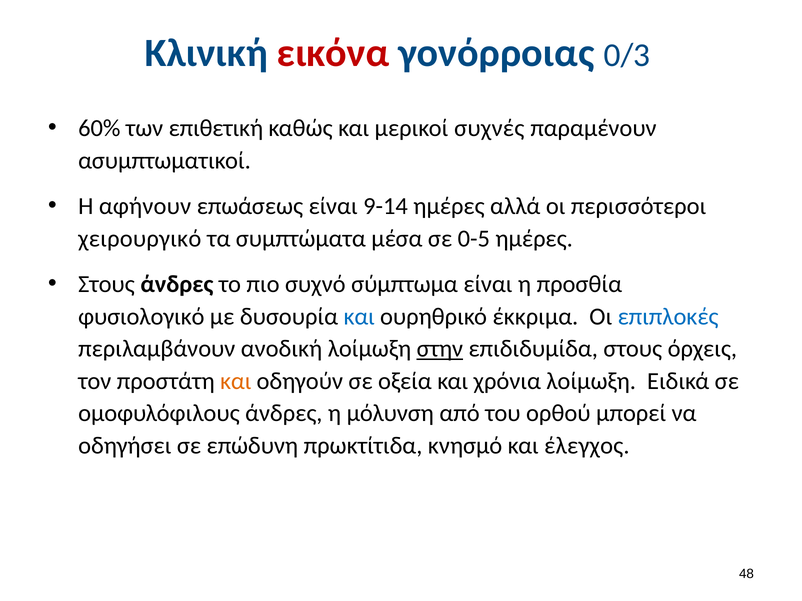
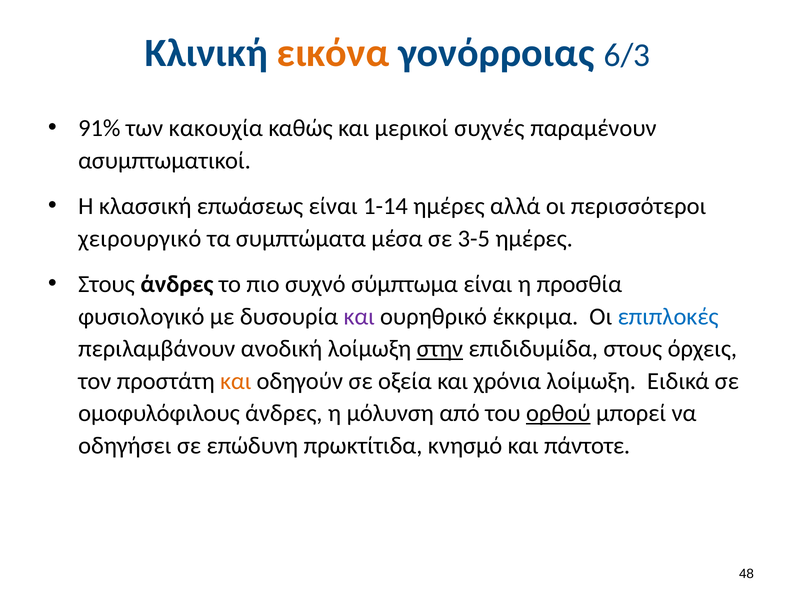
εικόνα colour: red -> orange
0/3: 0/3 -> 6/3
60%: 60% -> 91%
επιθετική: επιθετική -> κακουχία
αφήνουν: αφήνουν -> κλασσική
9-14: 9-14 -> 1-14
0-5: 0-5 -> 3-5
και at (359, 317) colour: blue -> purple
ορθού underline: none -> present
έλεγχος: έλεγχος -> πάντοτε
